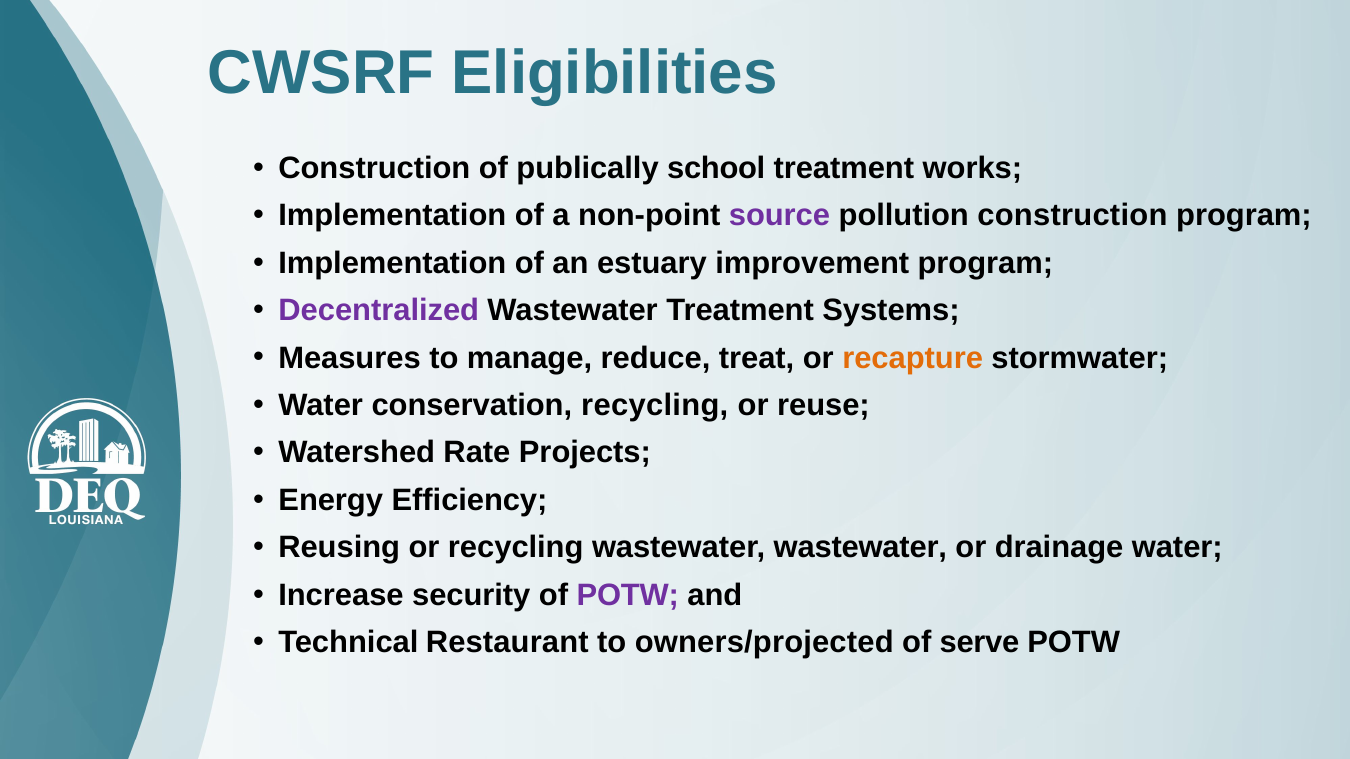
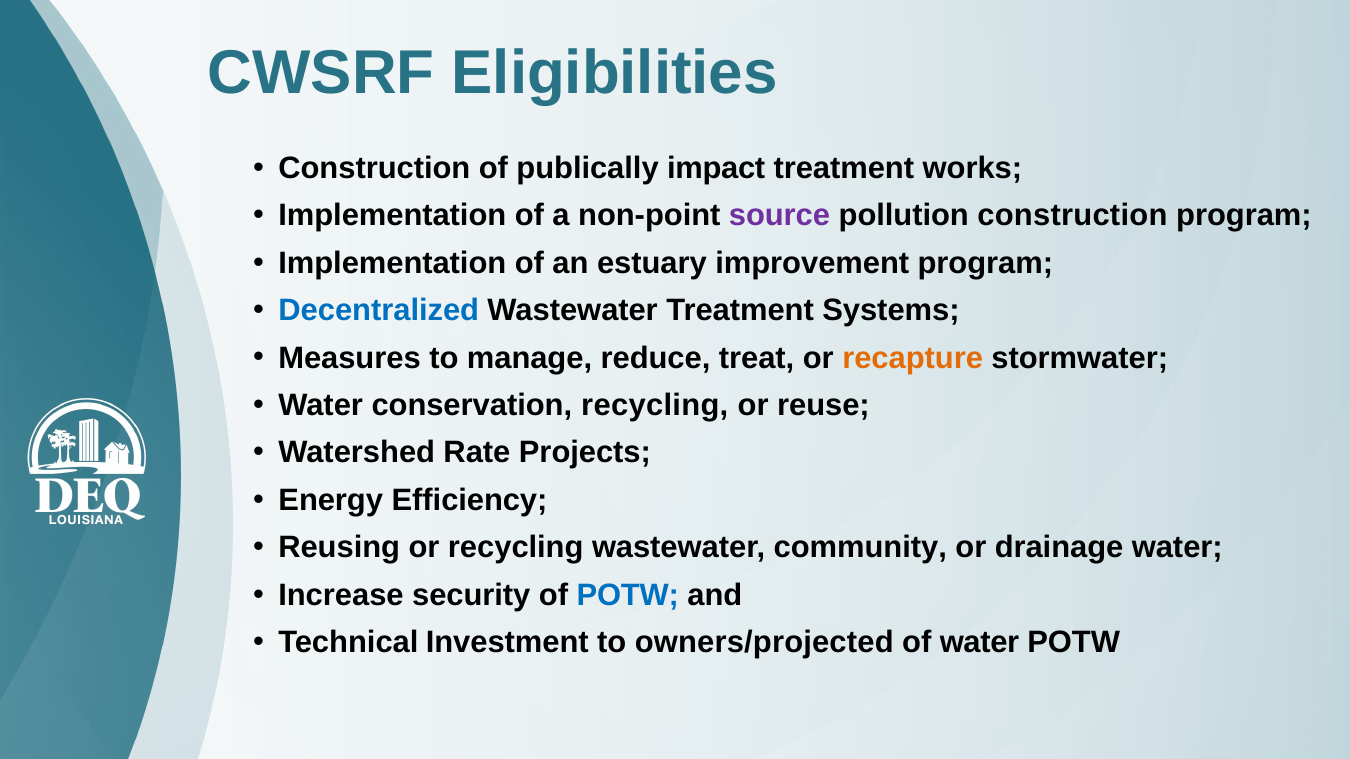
school: school -> impact
Decentralized colour: purple -> blue
wastewater wastewater: wastewater -> community
POTW at (628, 595) colour: purple -> blue
Restaurant: Restaurant -> Investment
of serve: serve -> water
